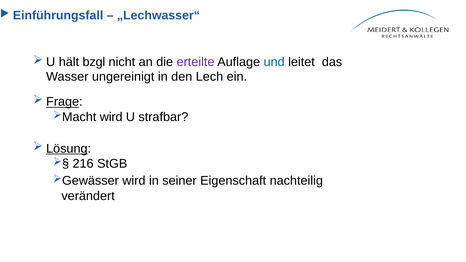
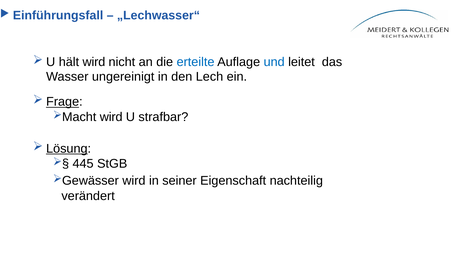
hält bzgl: bzgl -> wird
erteilte colour: purple -> blue
216: 216 -> 445
